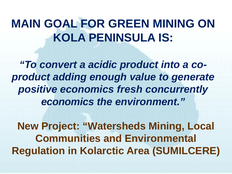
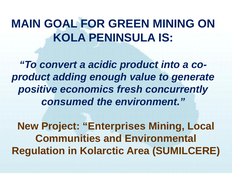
economics at (68, 102): economics -> consumed
Watersheds: Watersheds -> Enterprises
